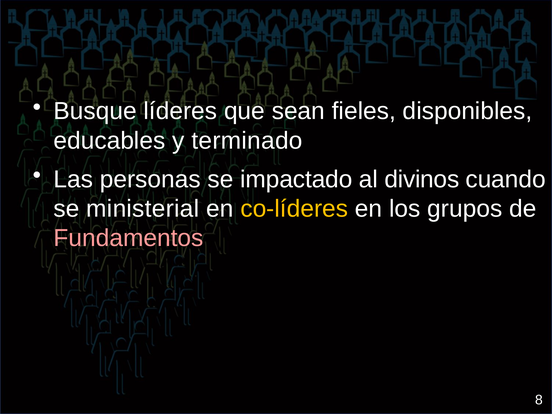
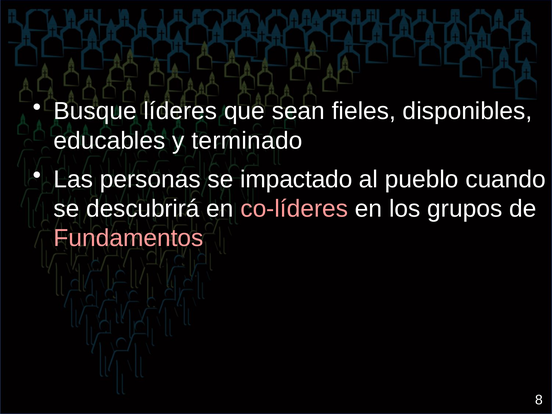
divinos: divinos -> pueblo
ministerial: ministerial -> descubrirá
co-líderes colour: yellow -> pink
